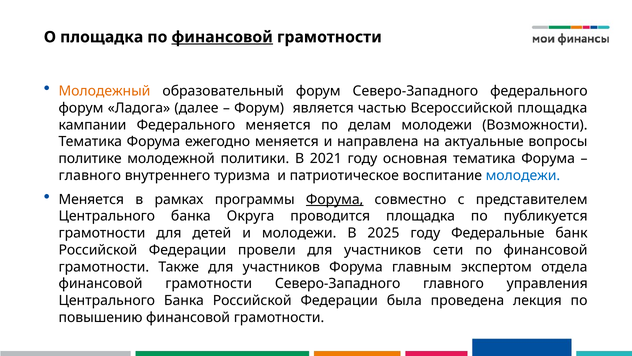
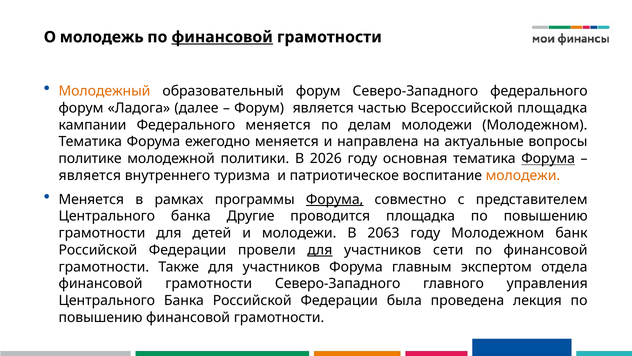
О площадка: площадка -> молодежь
молодежи Возможности: Возможности -> Молодежном
2021: 2021 -> 2026
Форума at (548, 158) underline: none -> present
главного at (90, 175): главного -> является
молодежи at (523, 175) colour: blue -> orange
Округа: Округа -> Другие
площадка по публикуется: публикуется -> повышению
2025: 2025 -> 2063
году Федеральные: Федеральные -> Молодежном
для at (320, 250) underline: none -> present
